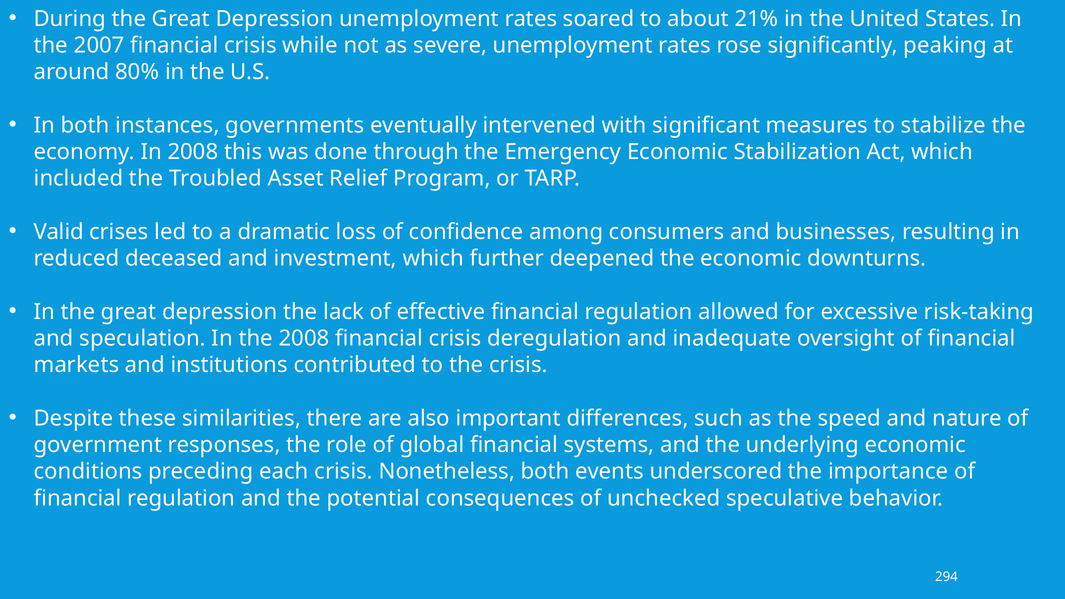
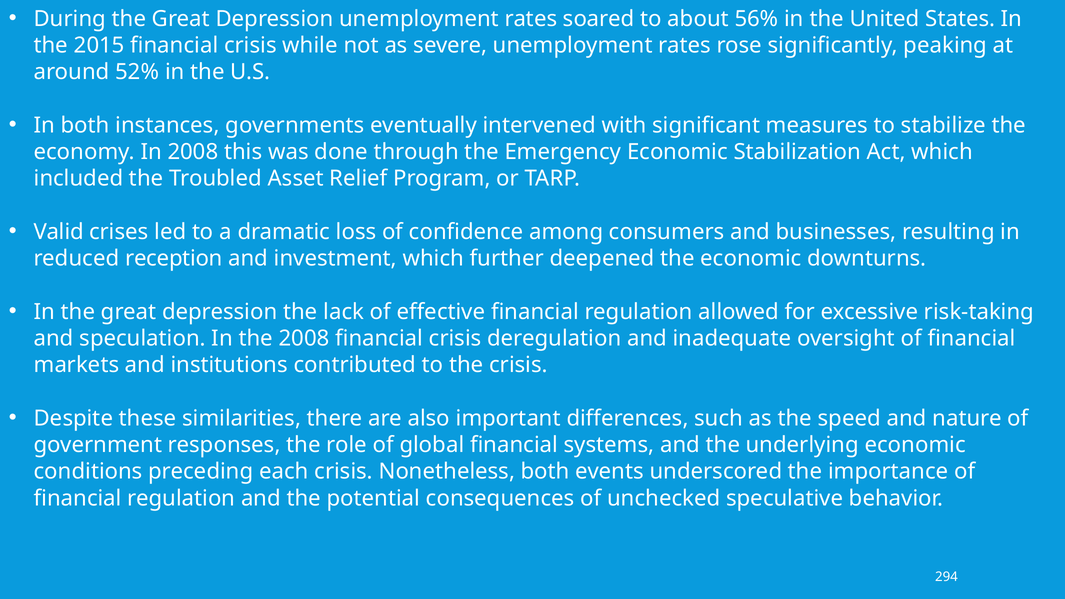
21%: 21% -> 56%
2007: 2007 -> 2015
80%: 80% -> 52%
deceased: deceased -> reception
